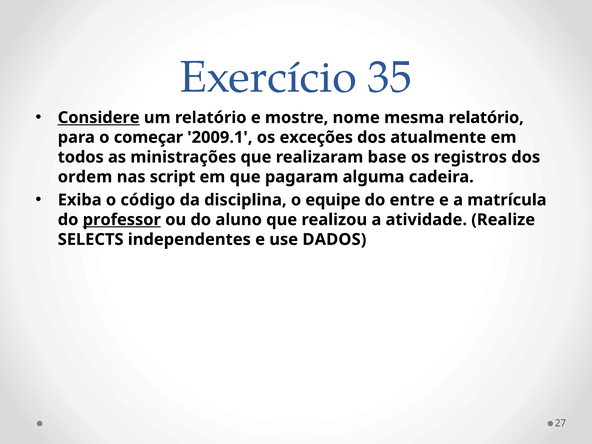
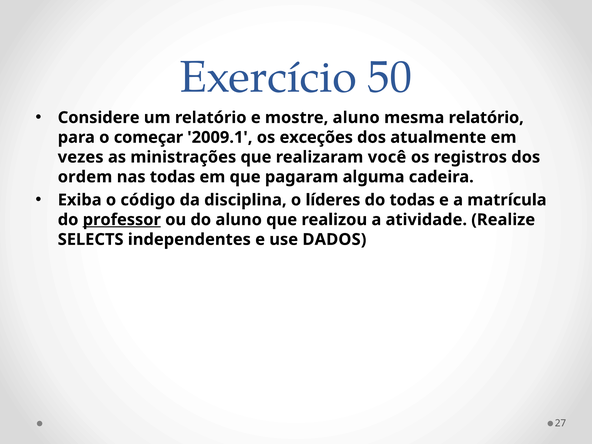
35: 35 -> 50
Considere underline: present -> none
mostre nome: nome -> aluno
todos: todos -> vezes
base: base -> você
nas script: script -> todas
equipe: equipe -> líderes
do entre: entre -> todas
